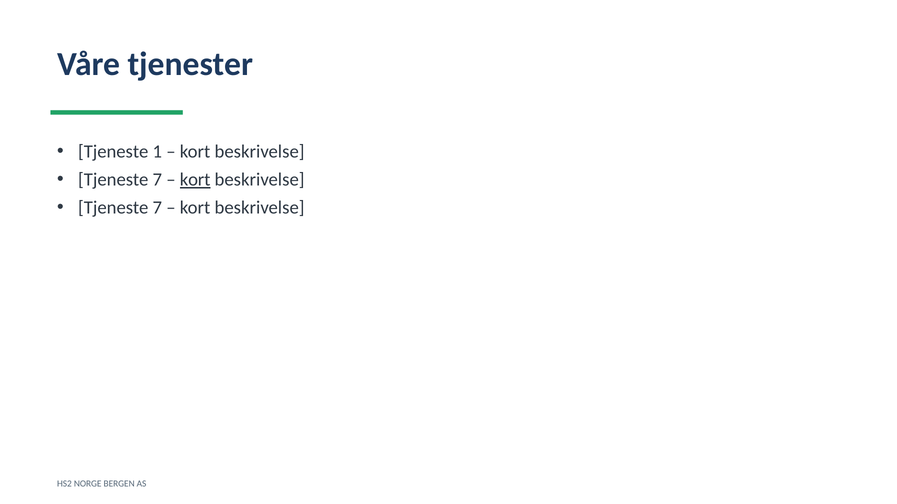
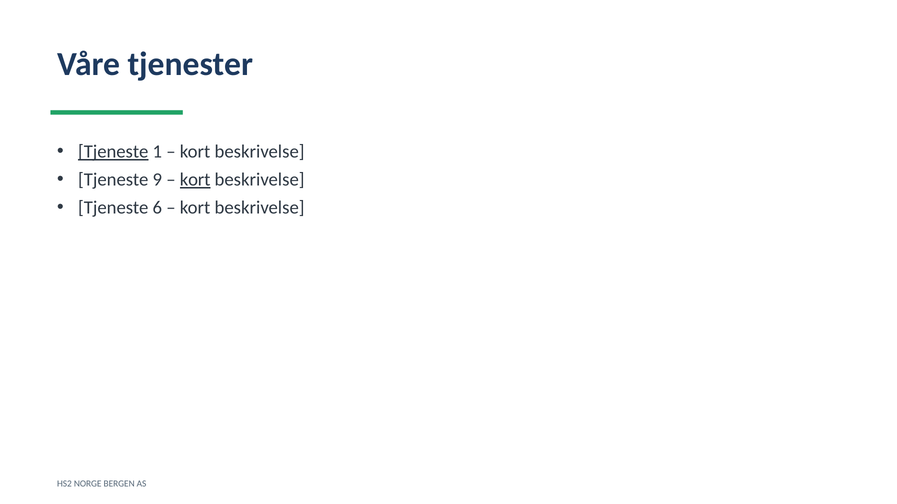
Tjeneste at (113, 152) underline: none -> present
7 at (157, 180): 7 -> 9
7 at (157, 208): 7 -> 6
